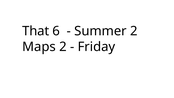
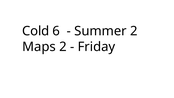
That: That -> Cold
